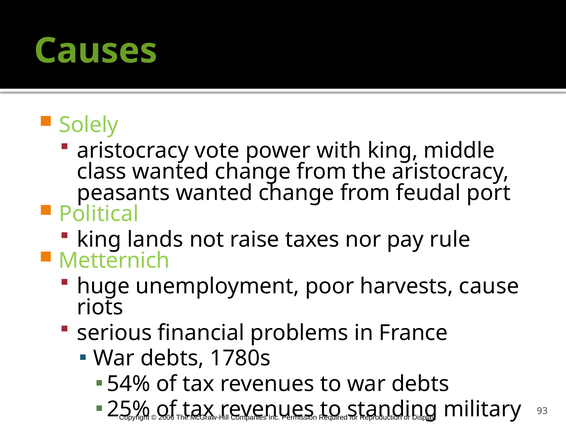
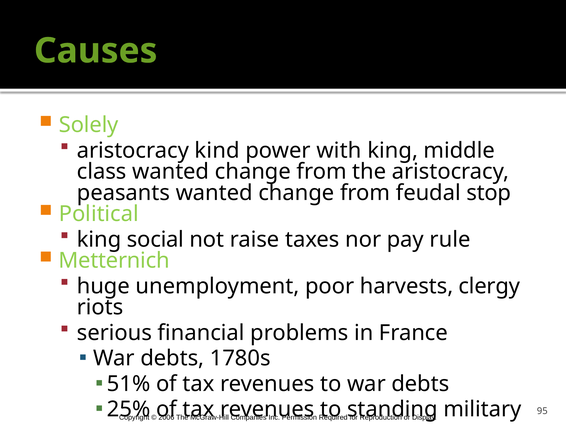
vote: vote -> kind
port: port -> stop
lands: lands -> social
cause: cause -> clergy
54%: 54% -> 51%
93: 93 -> 95
